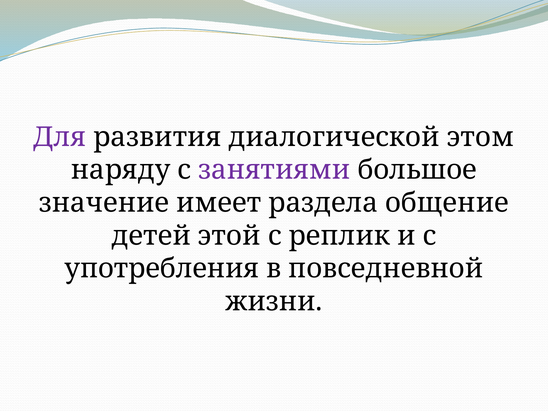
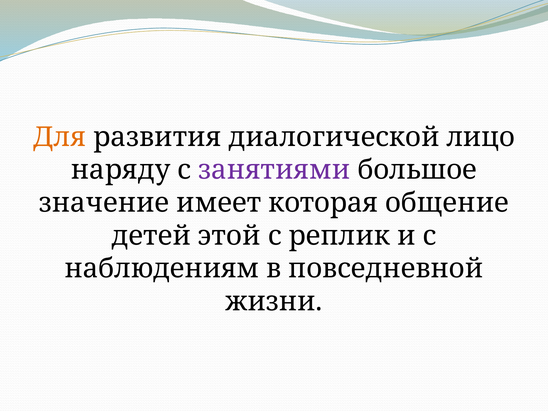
Для colour: purple -> orange
этом: этом -> лицо
раздела: раздела -> которая
употребления: употребления -> наблюдениям
